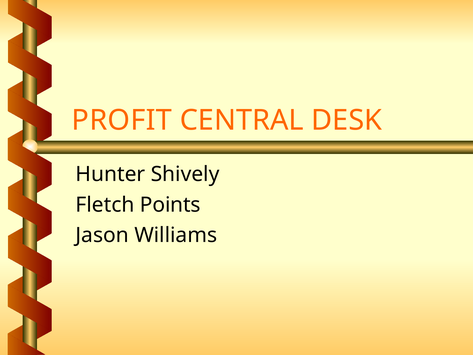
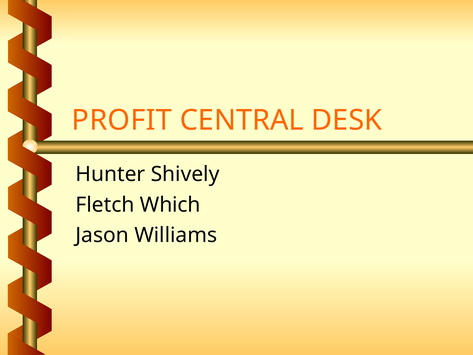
Points: Points -> Which
